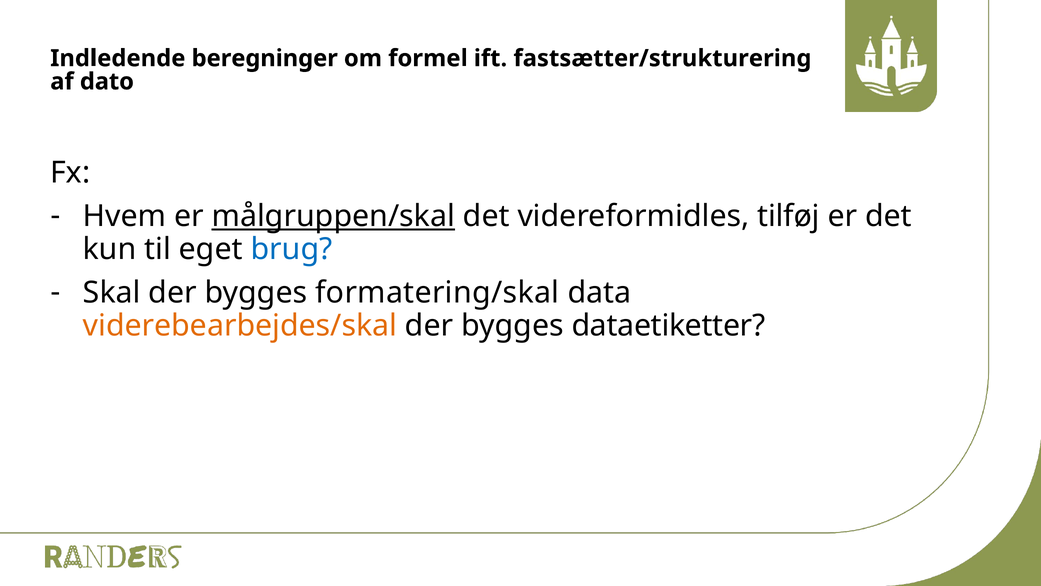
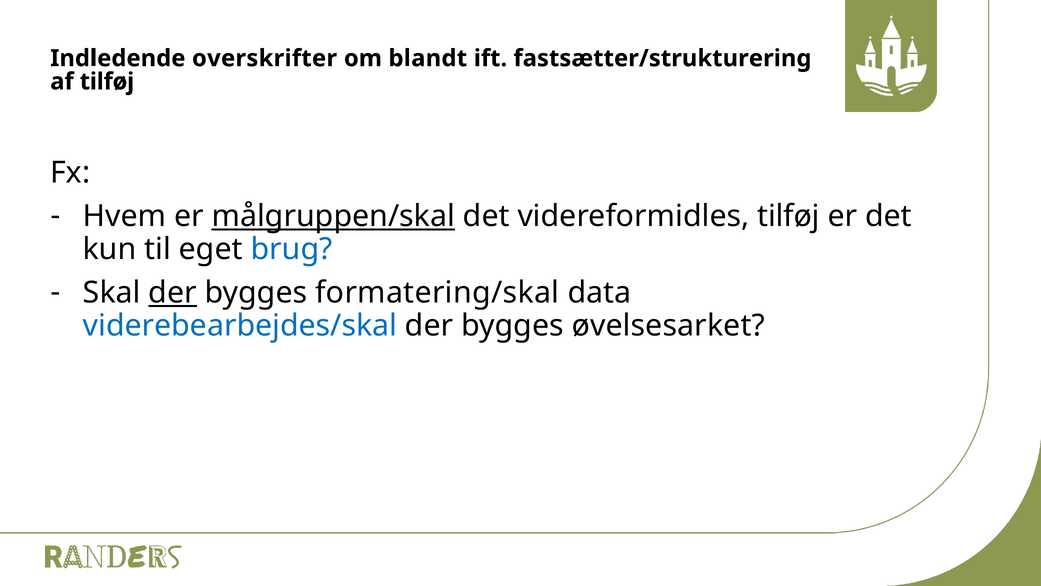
beregninger: beregninger -> overskrifter
formel: formel -> blandt
af dato: dato -> tilføj
der at (173, 293) underline: none -> present
viderebearbejdes/skal colour: orange -> blue
dataetiketter: dataetiketter -> øvelsesarket
